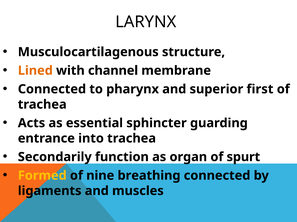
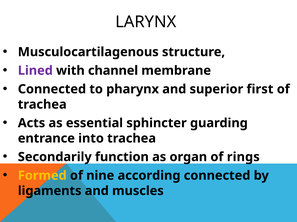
Lined colour: orange -> purple
spurt: spurt -> rings
breathing: breathing -> according
